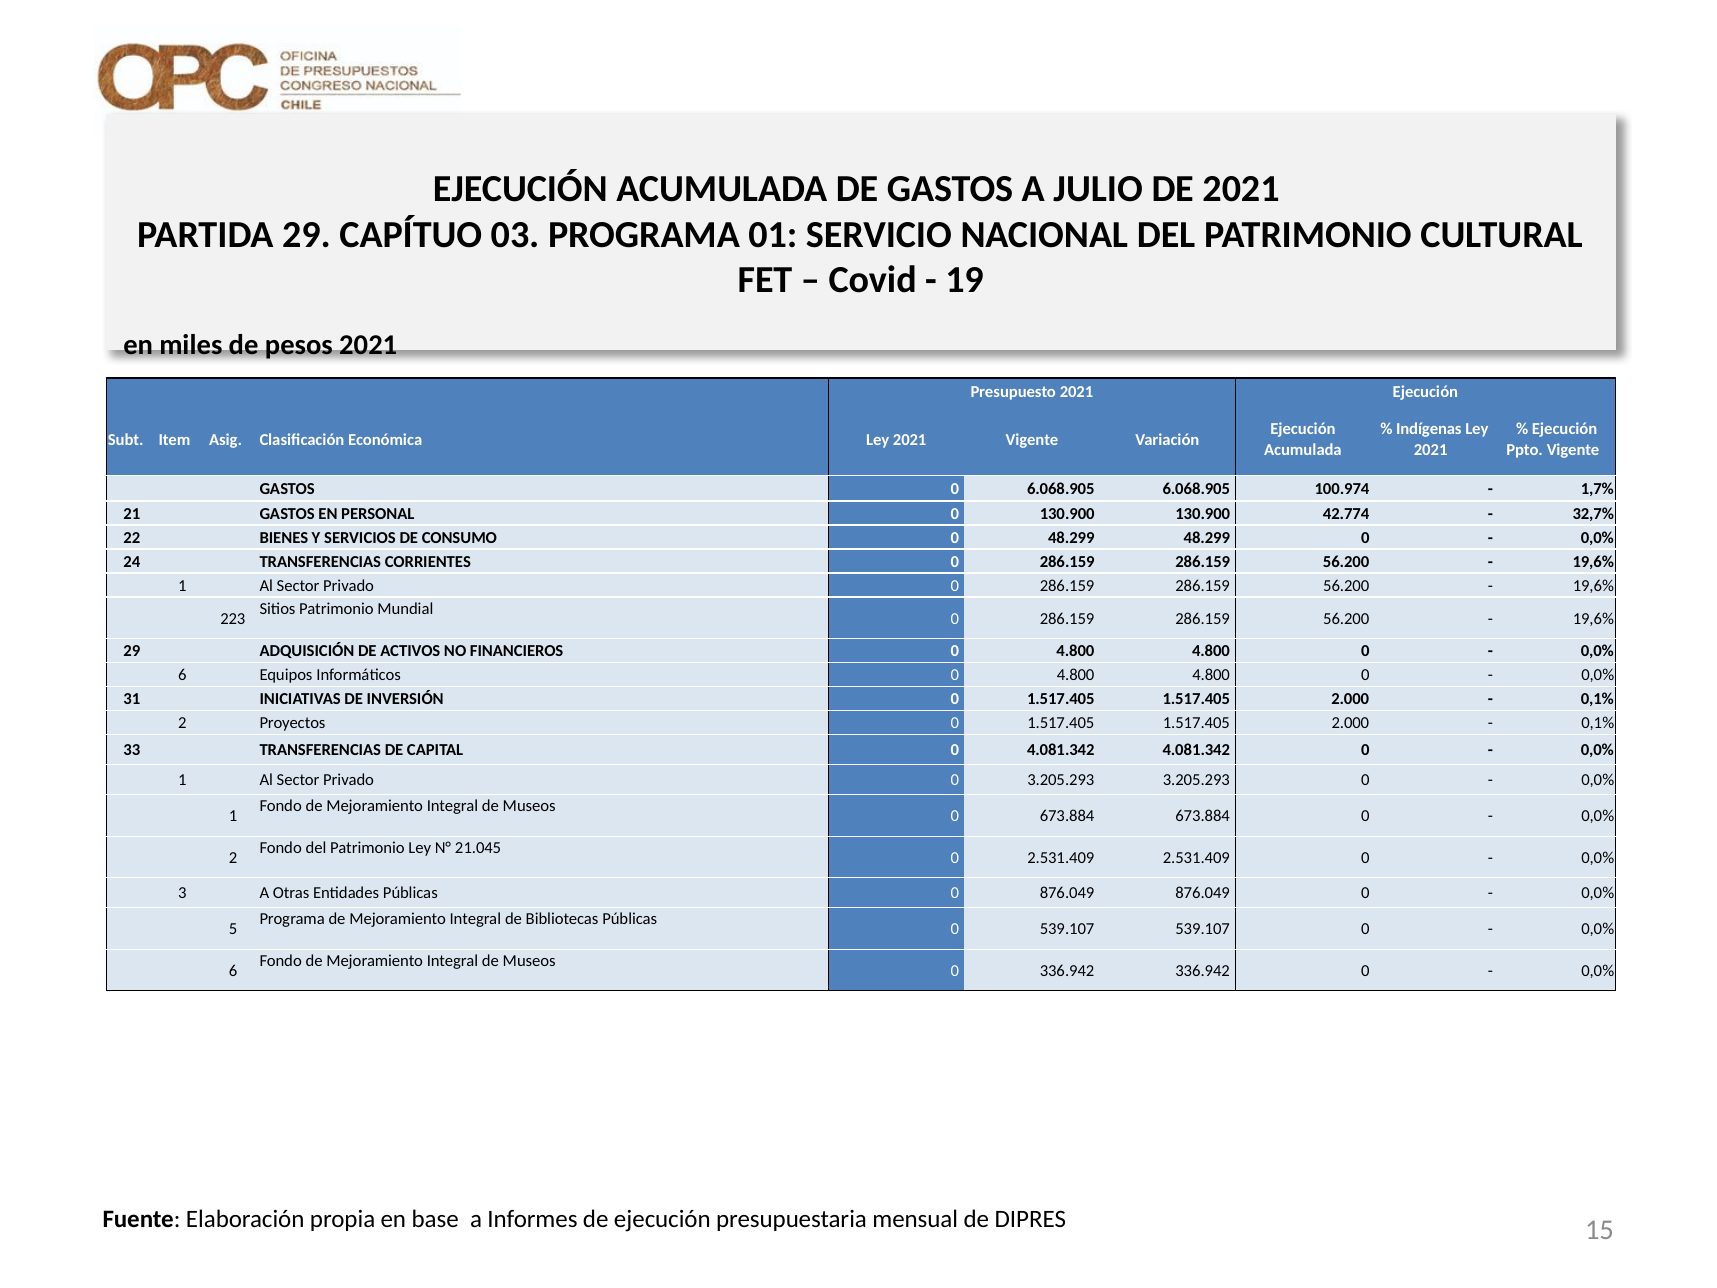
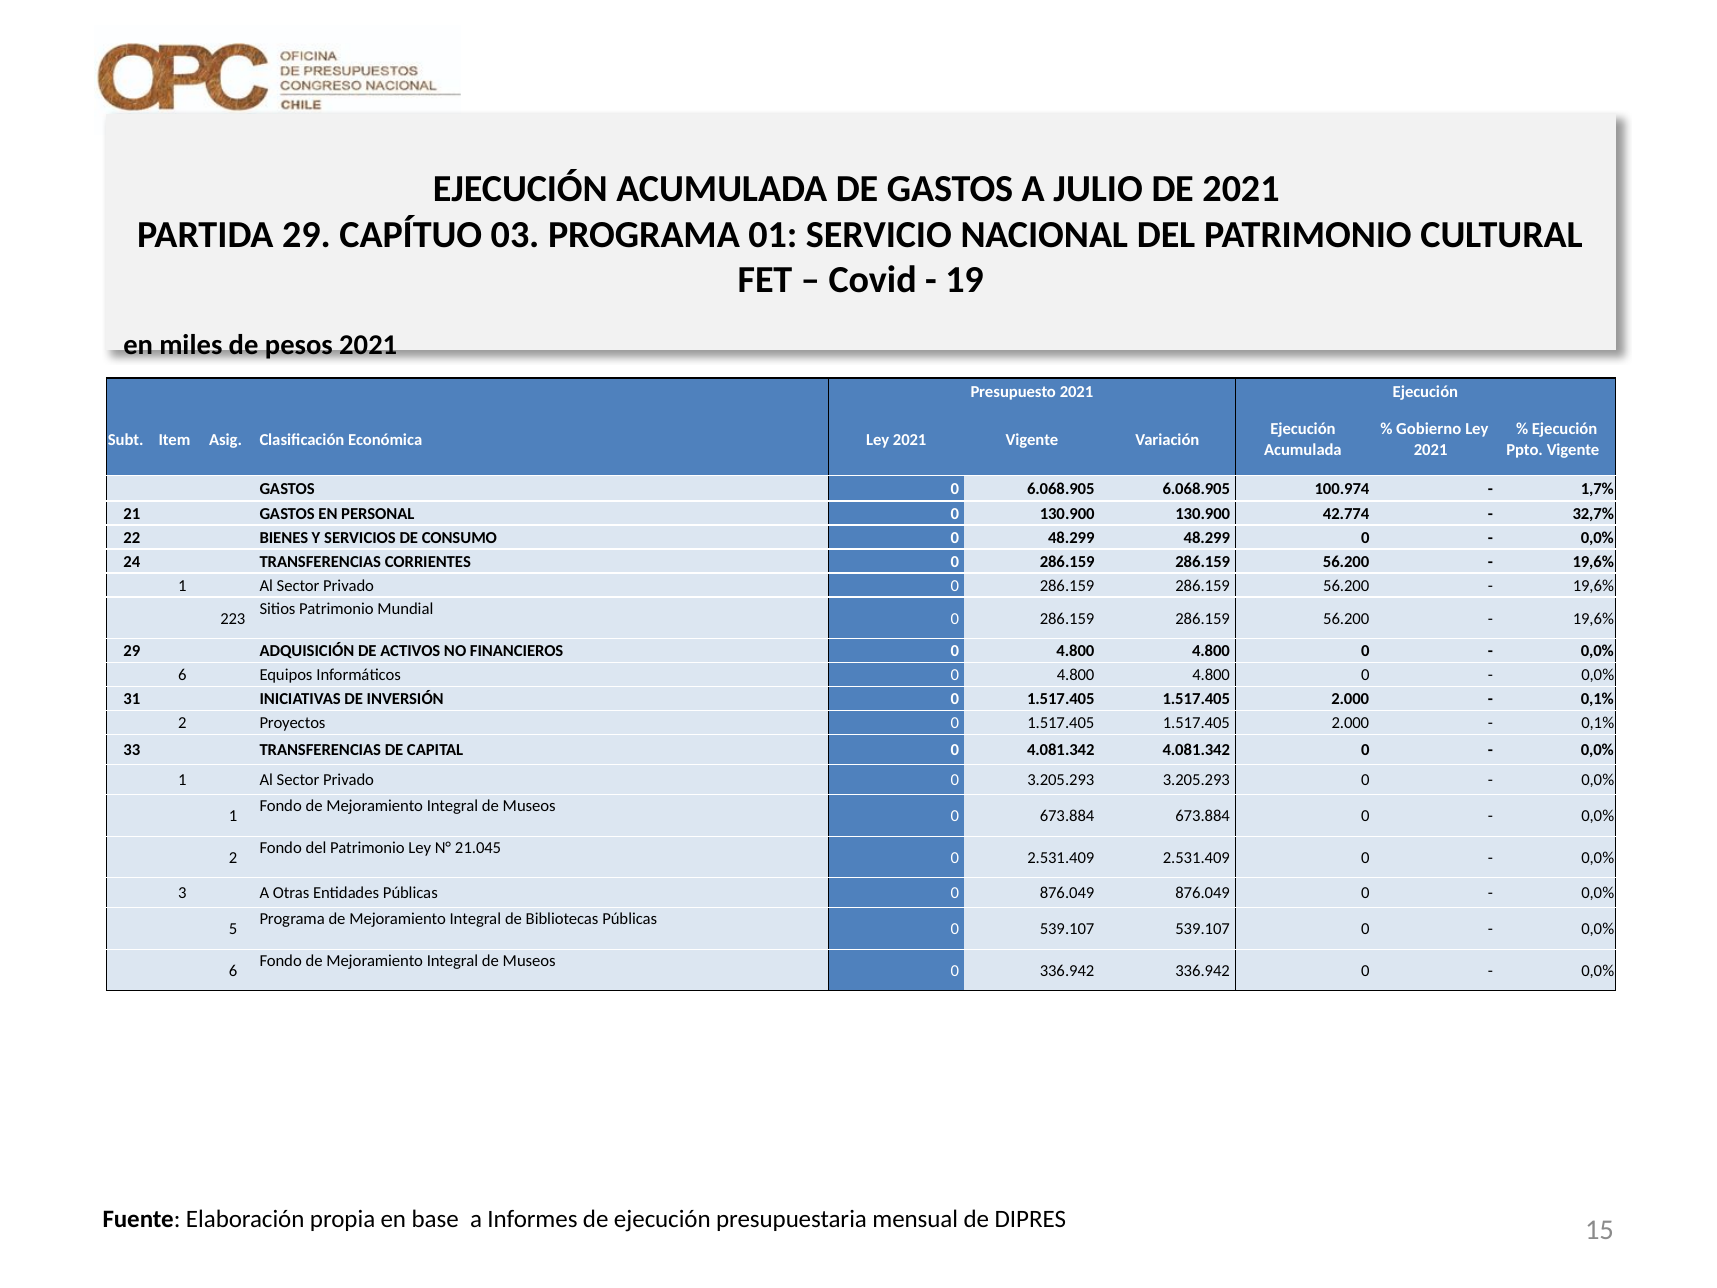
Indígenas: Indígenas -> Gobierno
